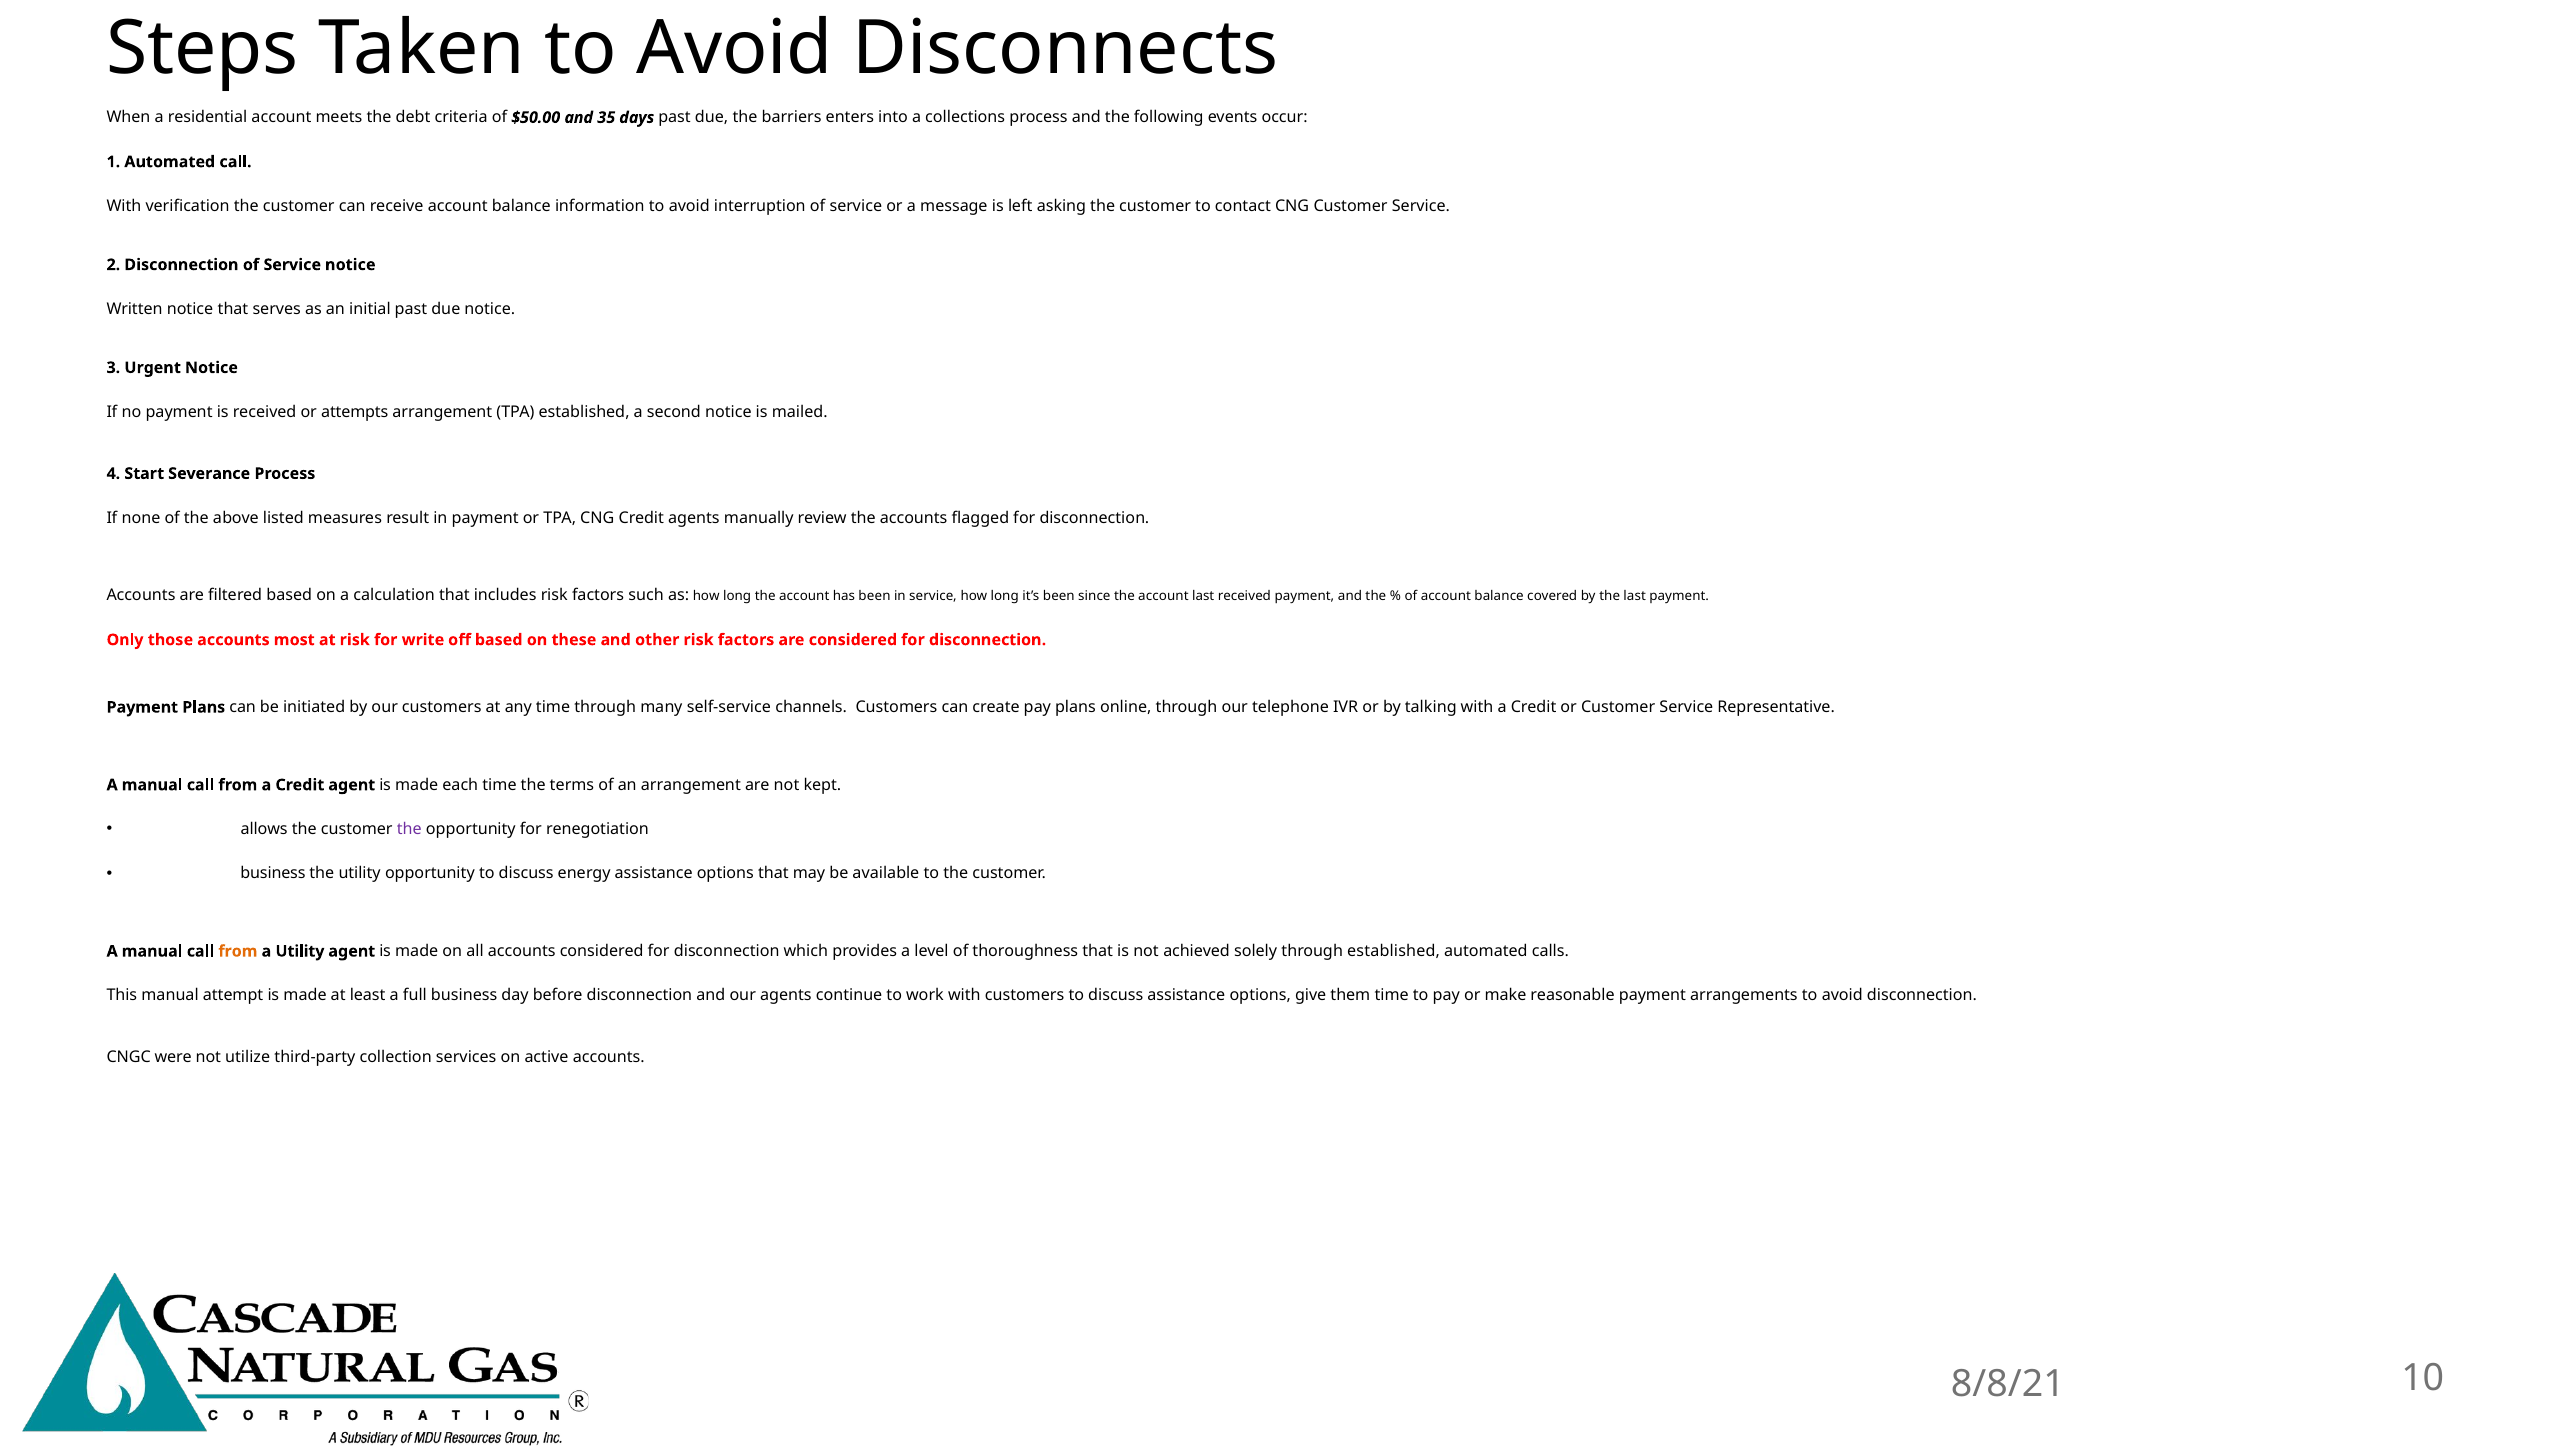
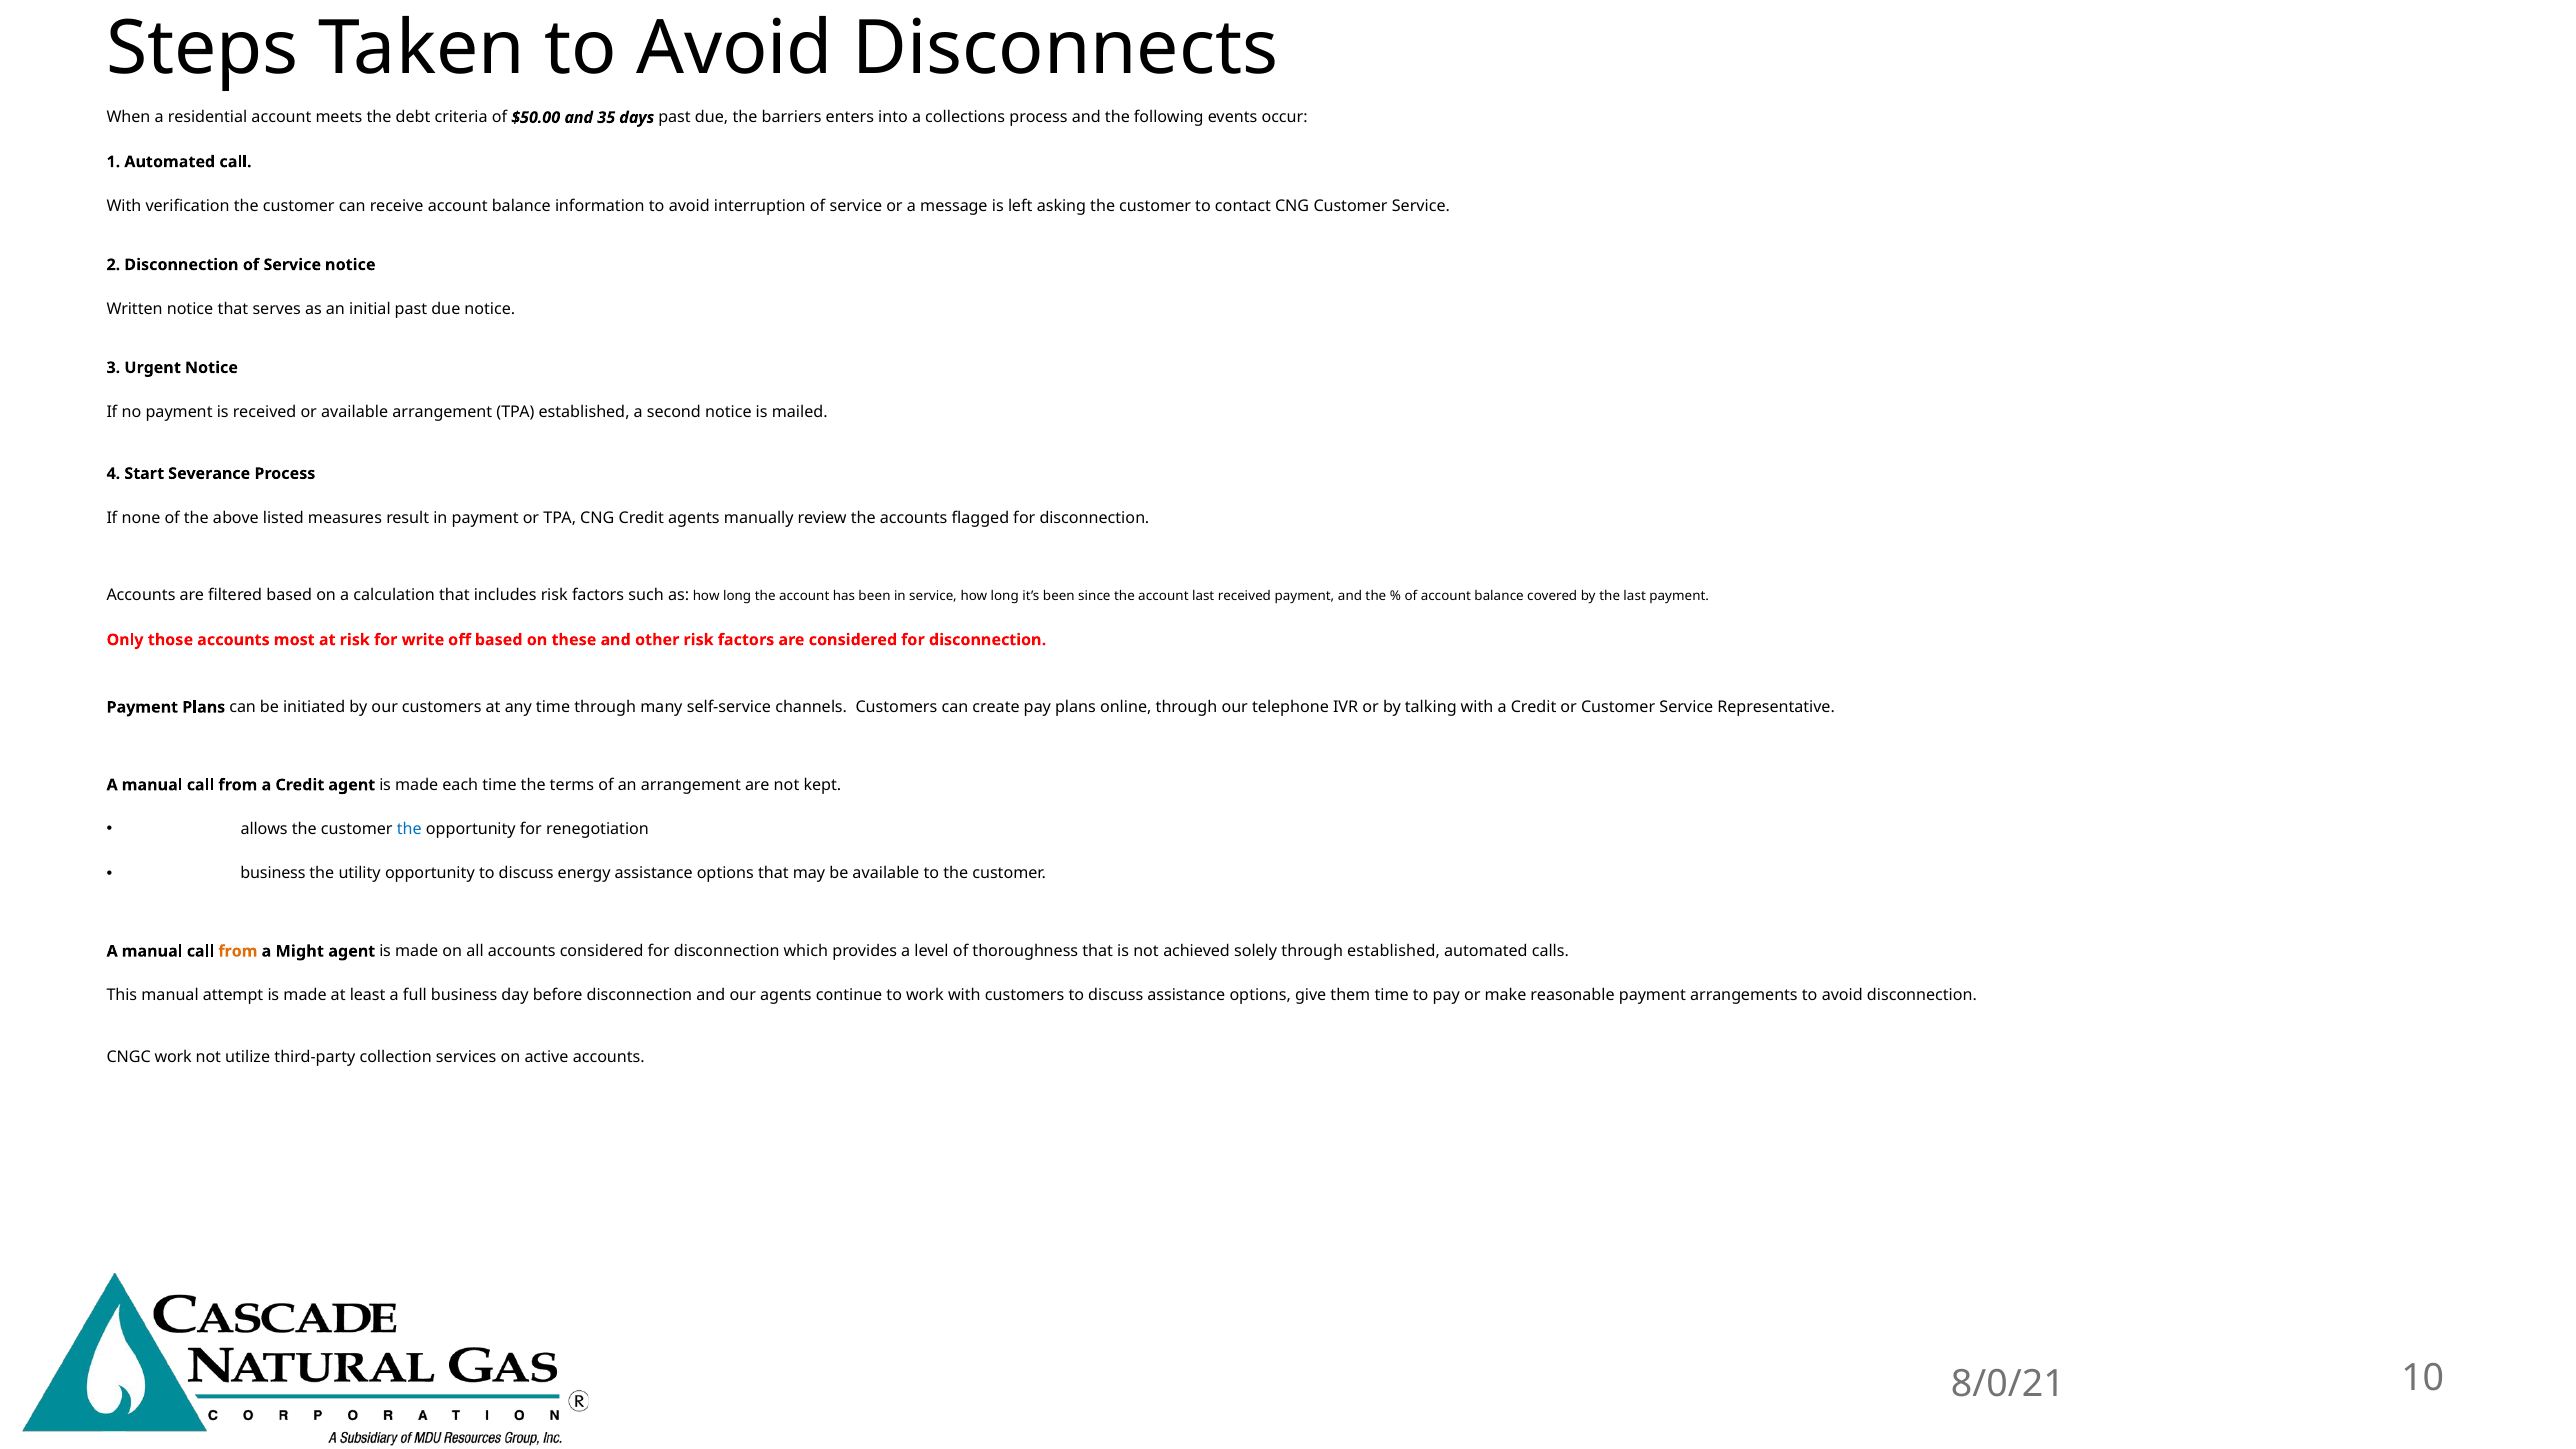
or attempts: attempts -> available
the at (409, 829) colour: purple -> blue
a Utility: Utility -> Might
CNGC were: were -> work
8/8/21: 8/8/21 -> 8/0/21
